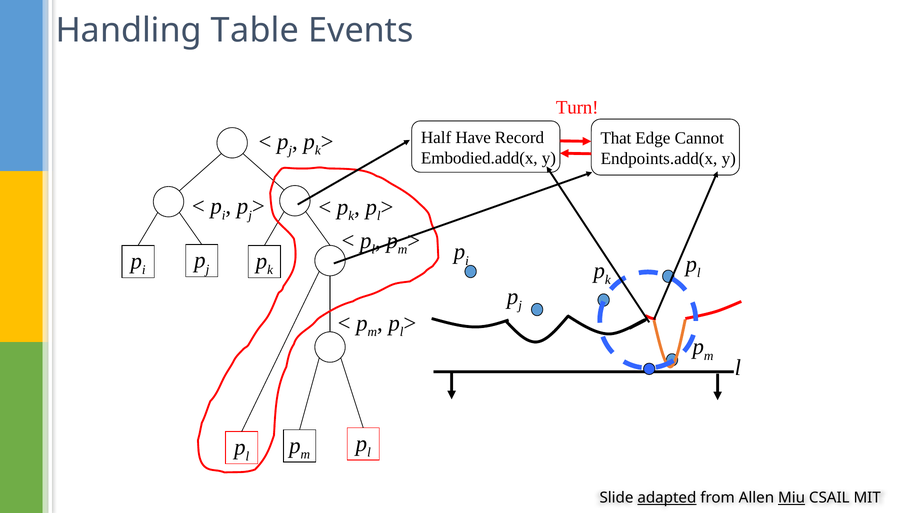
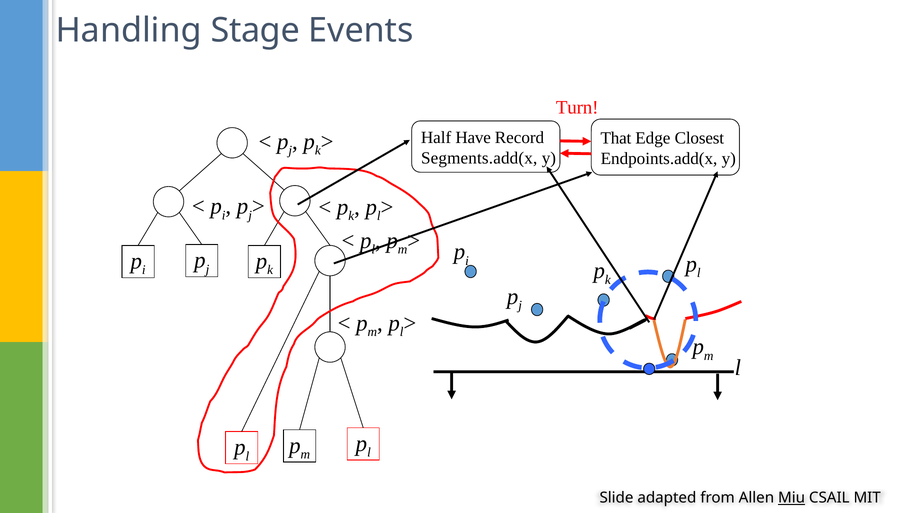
Table: Table -> Stage
Cannot: Cannot -> Closest
Embodied.add(x: Embodied.add(x -> Segments.add(x
adapted underline: present -> none
